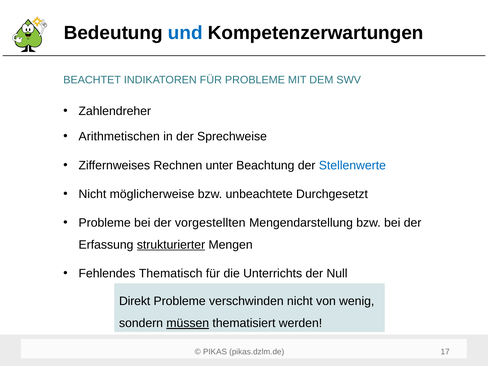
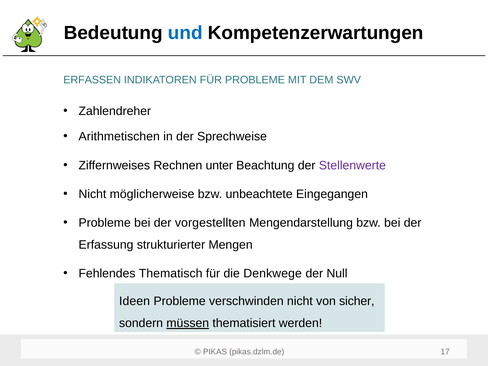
BEACHTET: BEACHTET -> ERFASSEN
Stellenwerte colour: blue -> purple
Durchgesetzt: Durchgesetzt -> Eingegangen
strukturierter underline: present -> none
Unterrichts: Unterrichts -> Denkwege
Direkt: Direkt -> Ideen
wenig: wenig -> sicher
